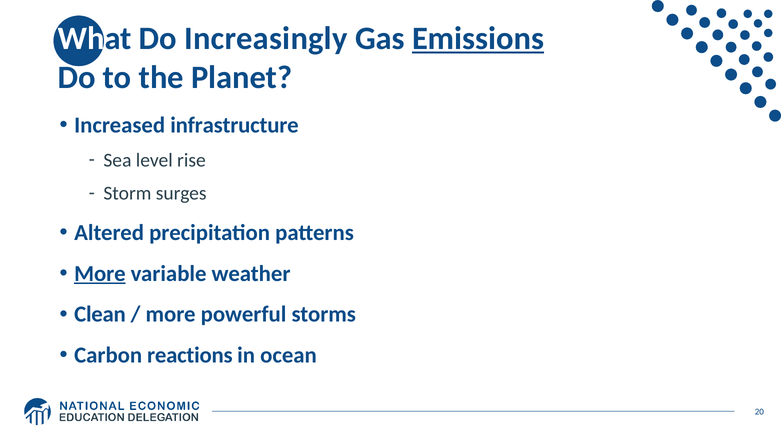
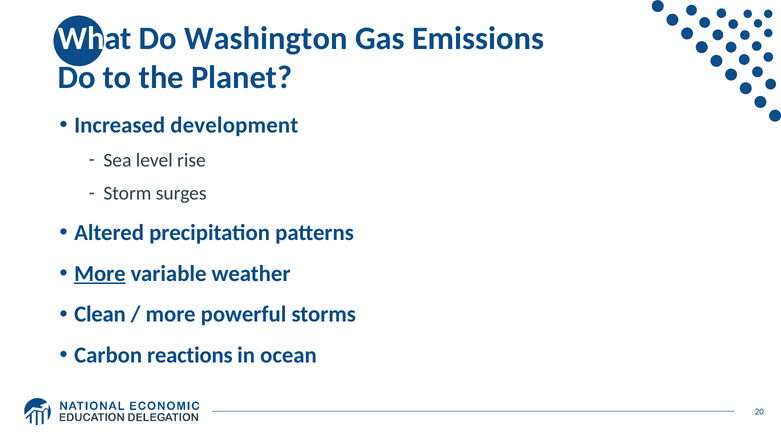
Increasingly: Increasingly -> Washington
Emissions underline: present -> none
infrastructure: infrastructure -> development
